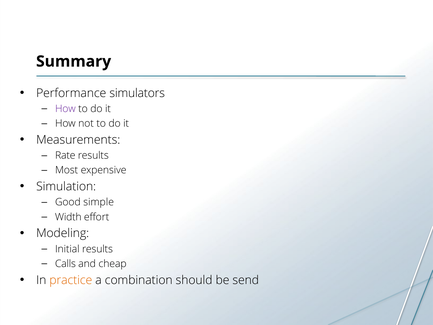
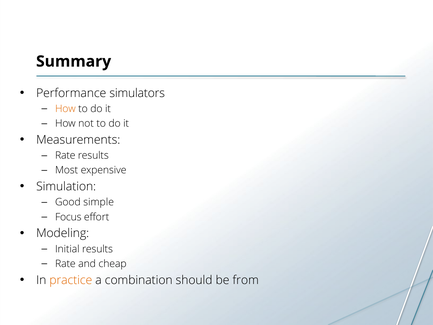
How at (65, 109) colour: purple -> orange
Width: Width -> Focus
Calls at (65, 263): Calls -> Rate
send: send -> from
